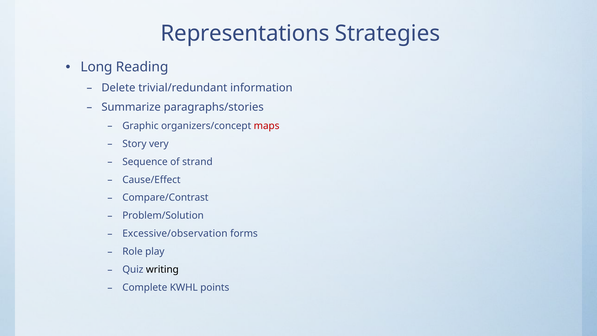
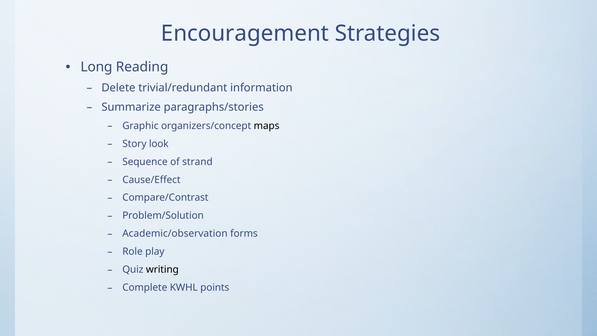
Representations: Representations -> Encouragement
maps colour: red -> black
very: very -> look
Excessive/observation: Excessive/observation -> Academic/observation
